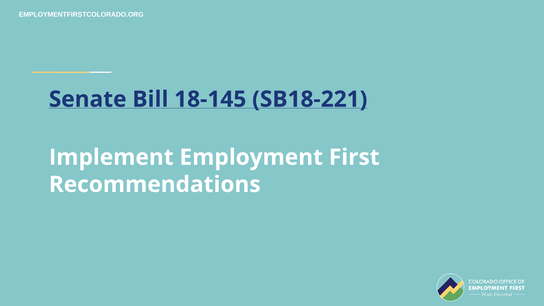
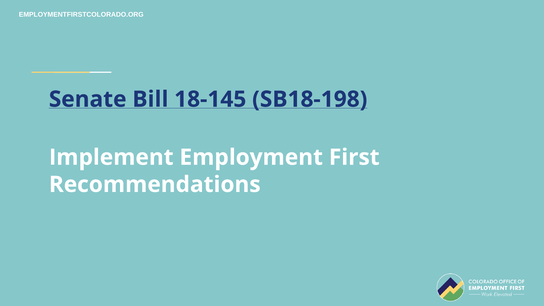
SB18-221: SB18-221 -> SB18-198
